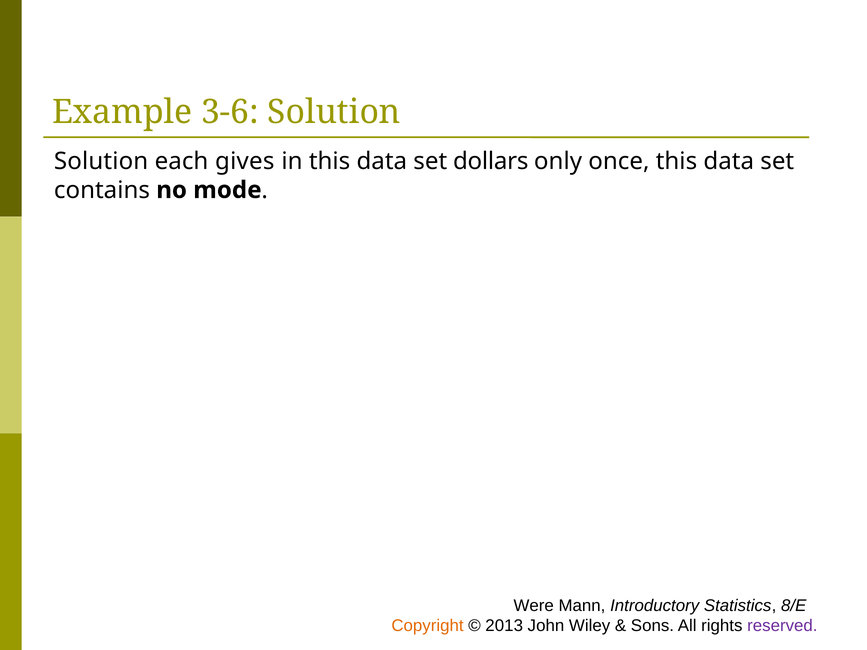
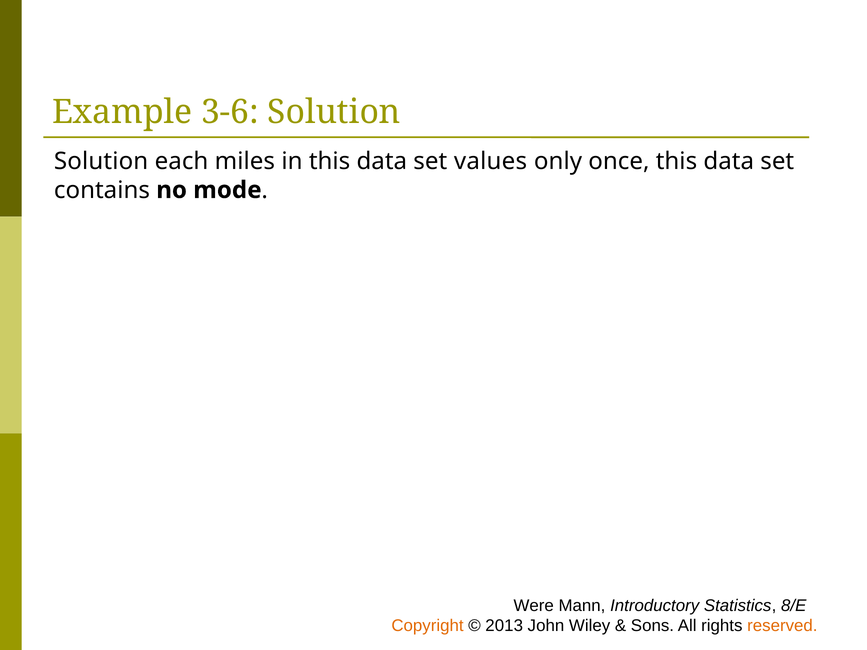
gives: gives -> miles
dollars: dollars -> values
reserved colour: purple -> orange
